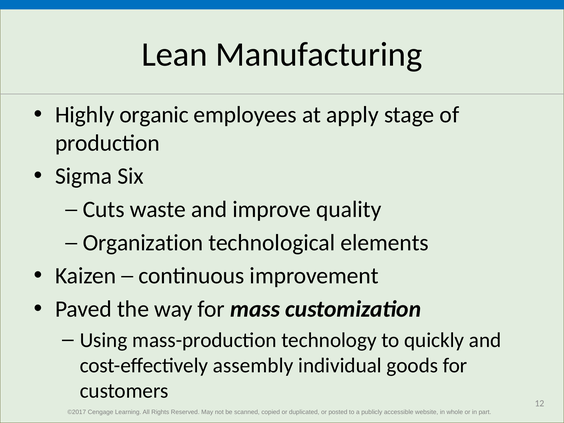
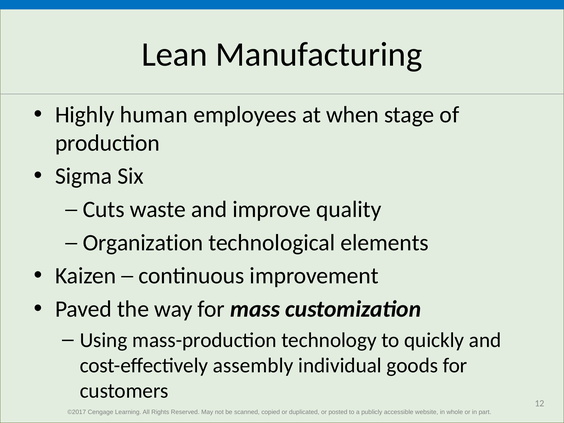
organic: organic -> human
apply: apply -> when
